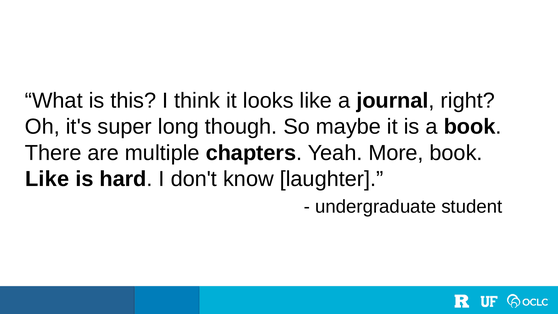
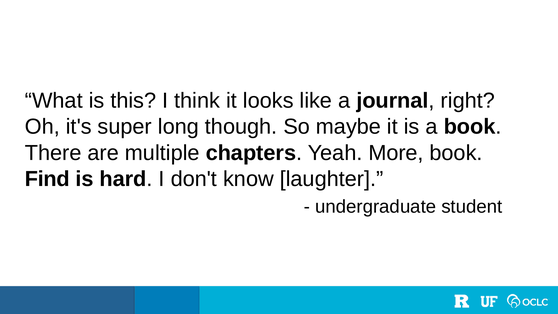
Like at (47, 179): Like -> Find
